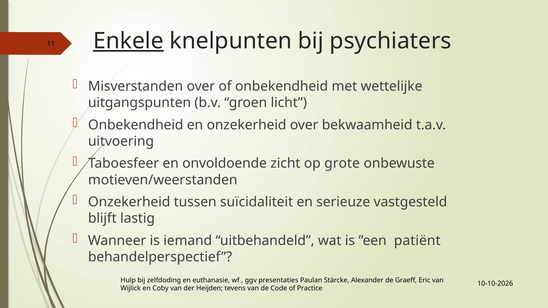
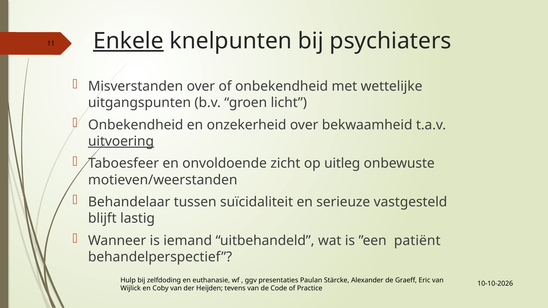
uitvoering underline: none -> present
grote: grote -> uitleg
Onzekerheid at (129, 202): Onzekerheid -> Behandelaar
